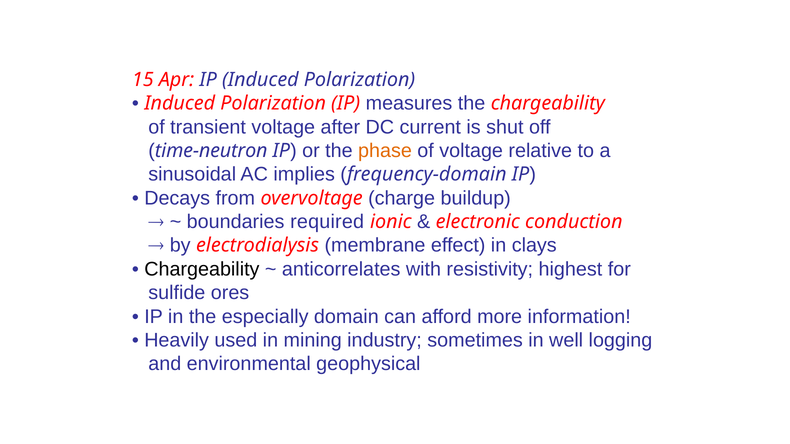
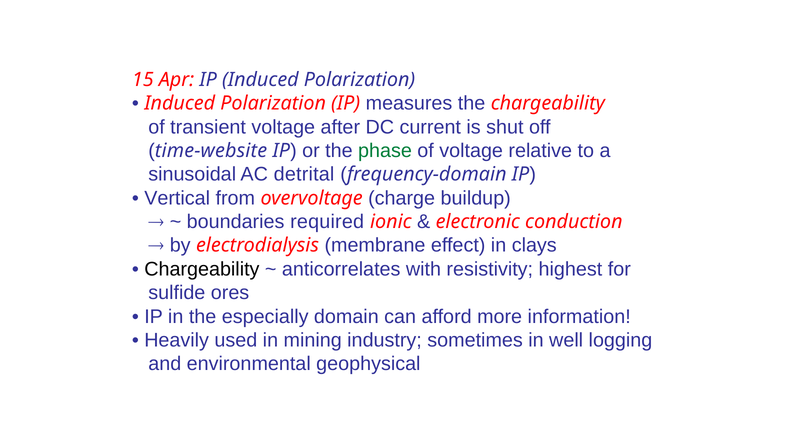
time-neutron: time-neutron -> time-website
phase colour: orange -> green
implies: implies -> detrital
Decays: Decays -> Vertical
